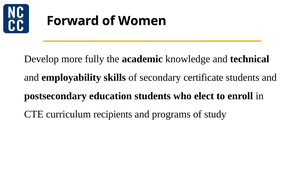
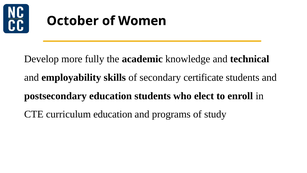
Forward: Forward -> October
curriculum recipients: recipients -> education
